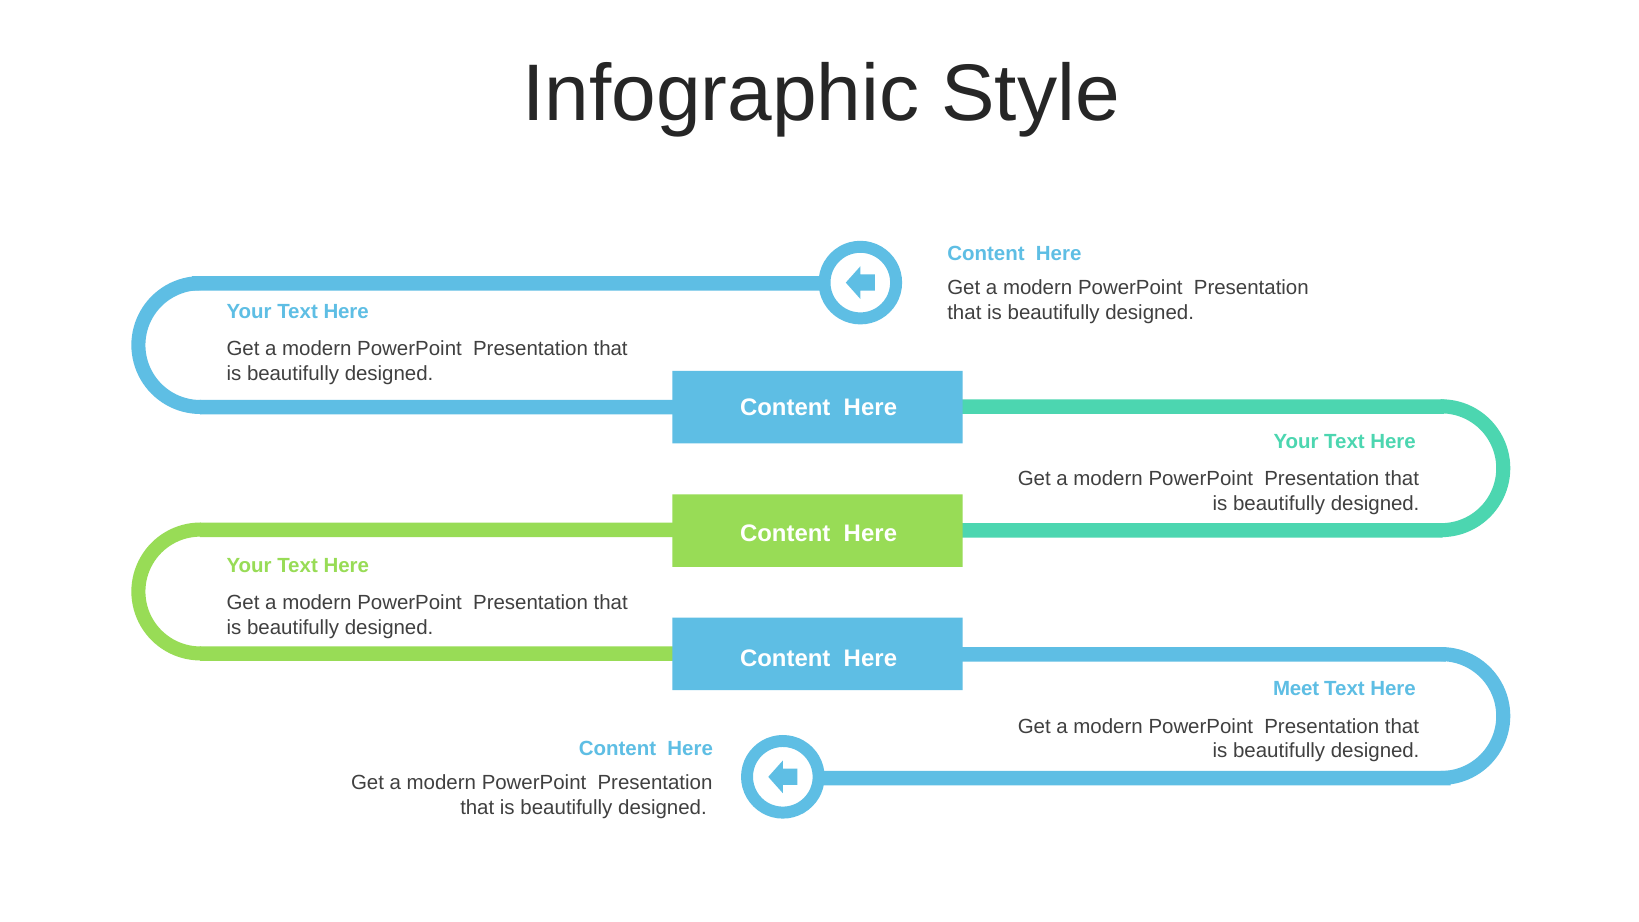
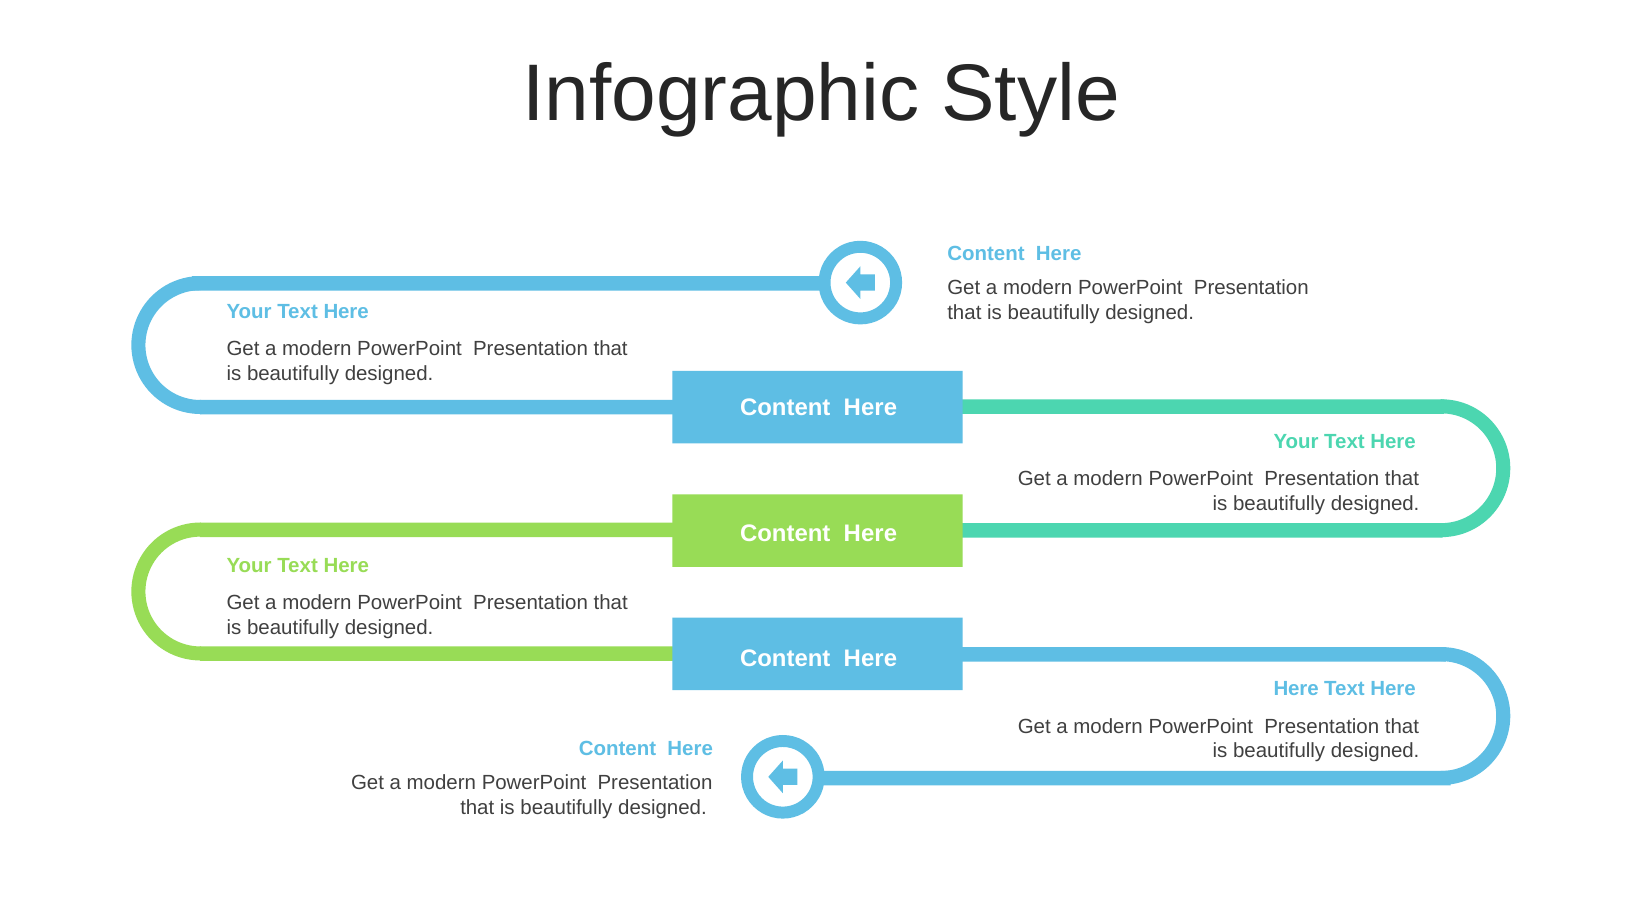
Meet at (1296, 689): Meet -> Here
